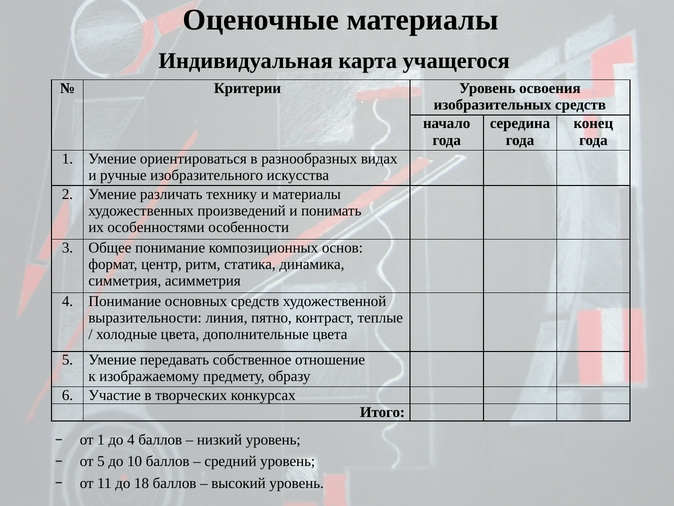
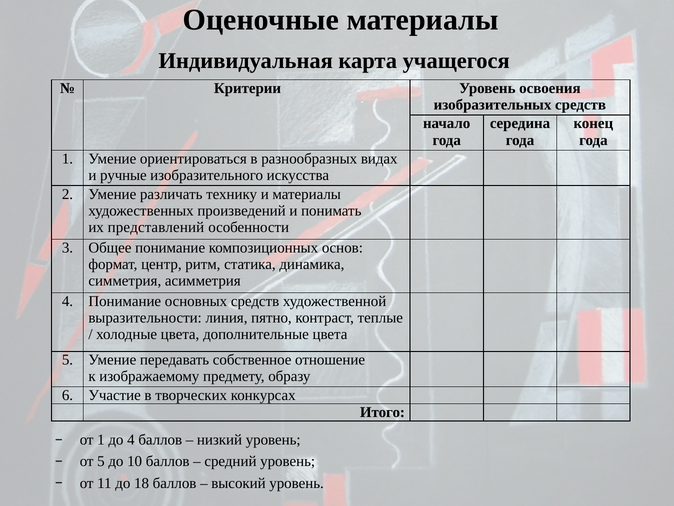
особенностями: особенностями -> представлений
